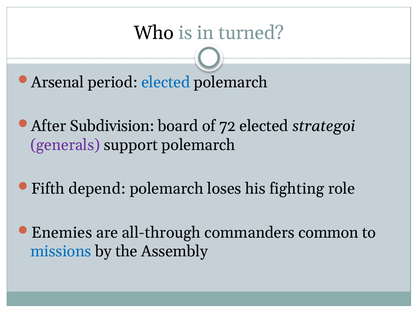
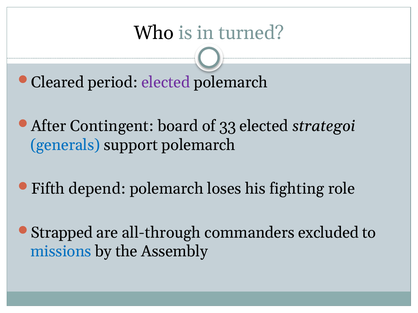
Arsenal: Arsenal -> Cleared
elected at (166, 82) colour: blue -> purple
Subdivision: Subdivision -> Contingent
72: 72 -> 33
generals colour: purple -> blue
Enemies: Enemies -> Strapped
common: common -> excluded
